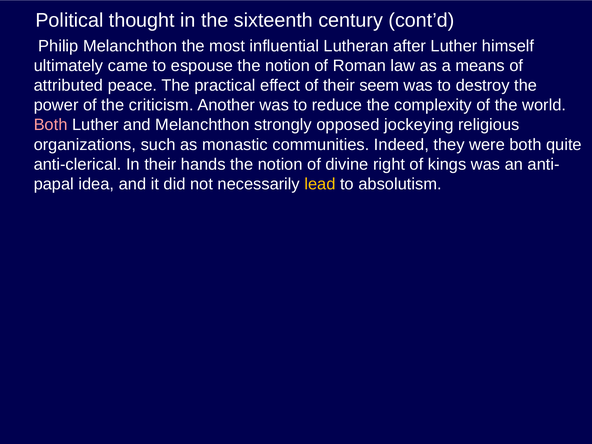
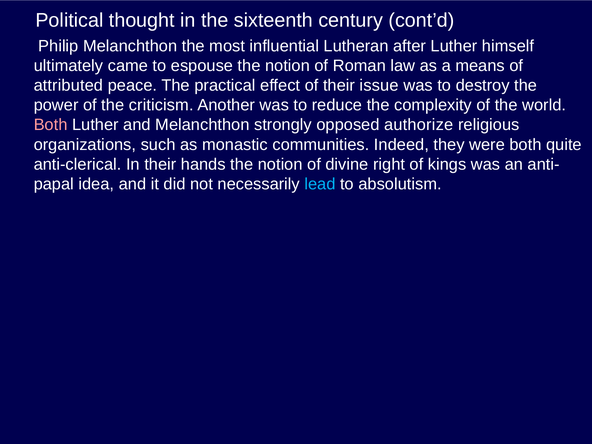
seem: seem -> issue
jockeying: jockeying -> authorize
lead colour: yellow -> light blue
